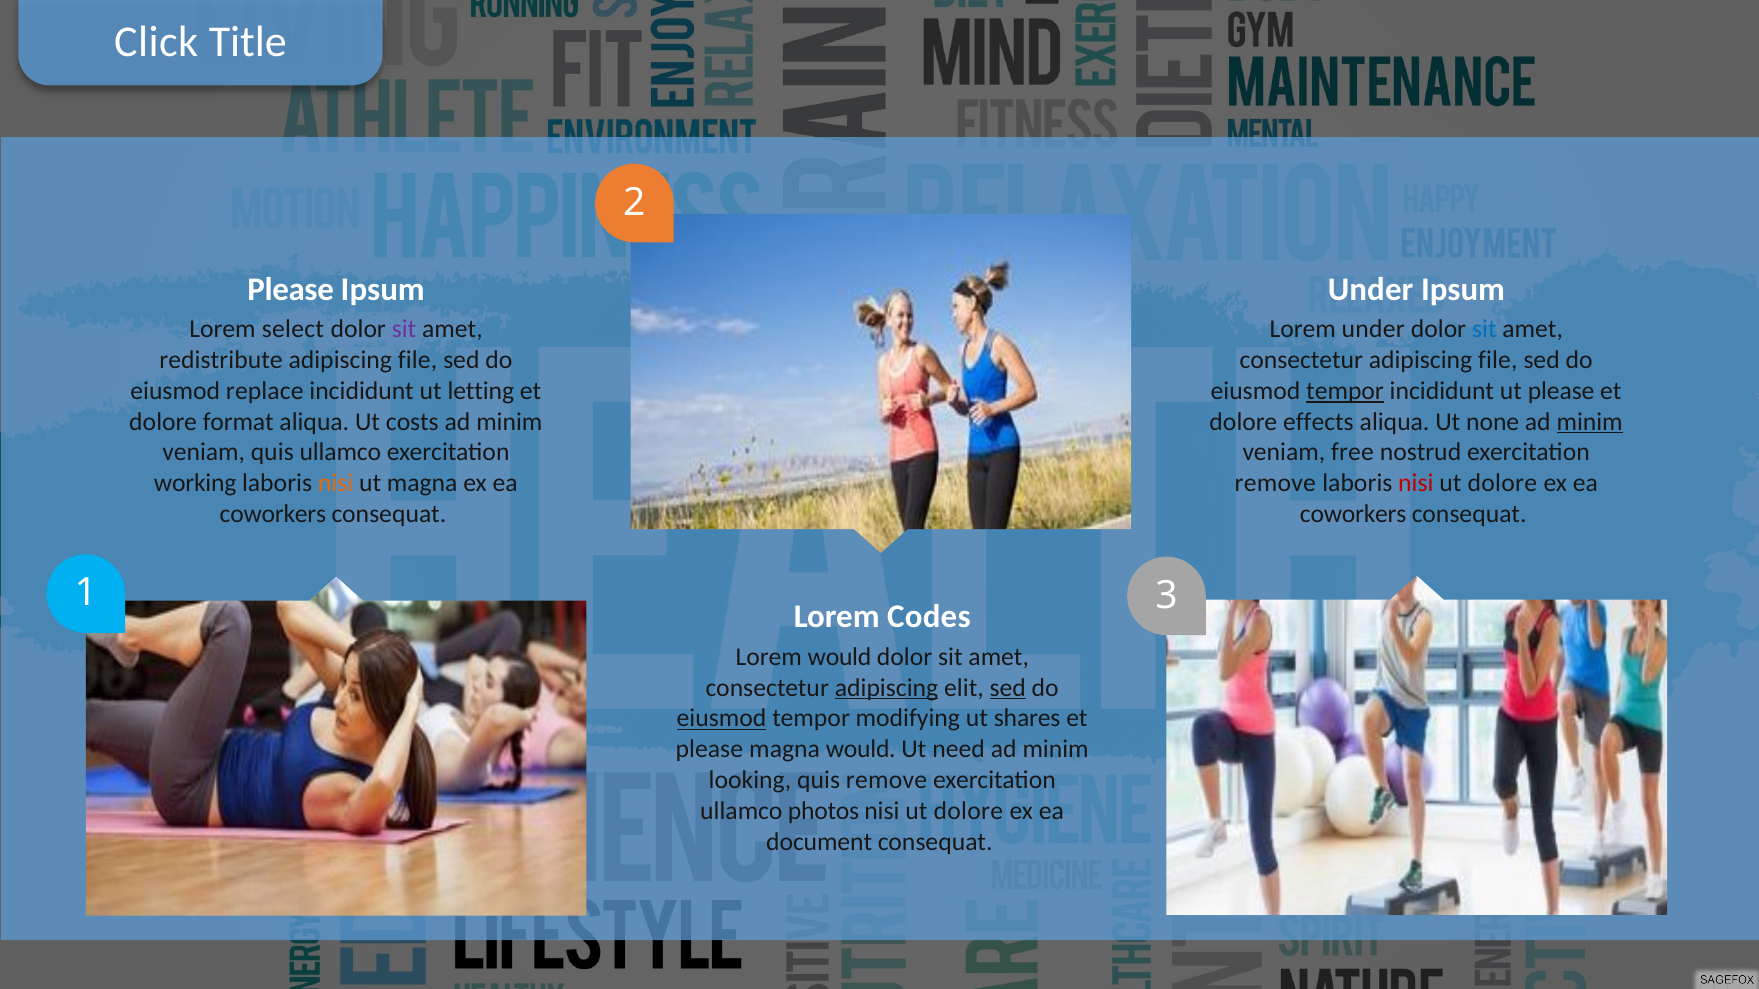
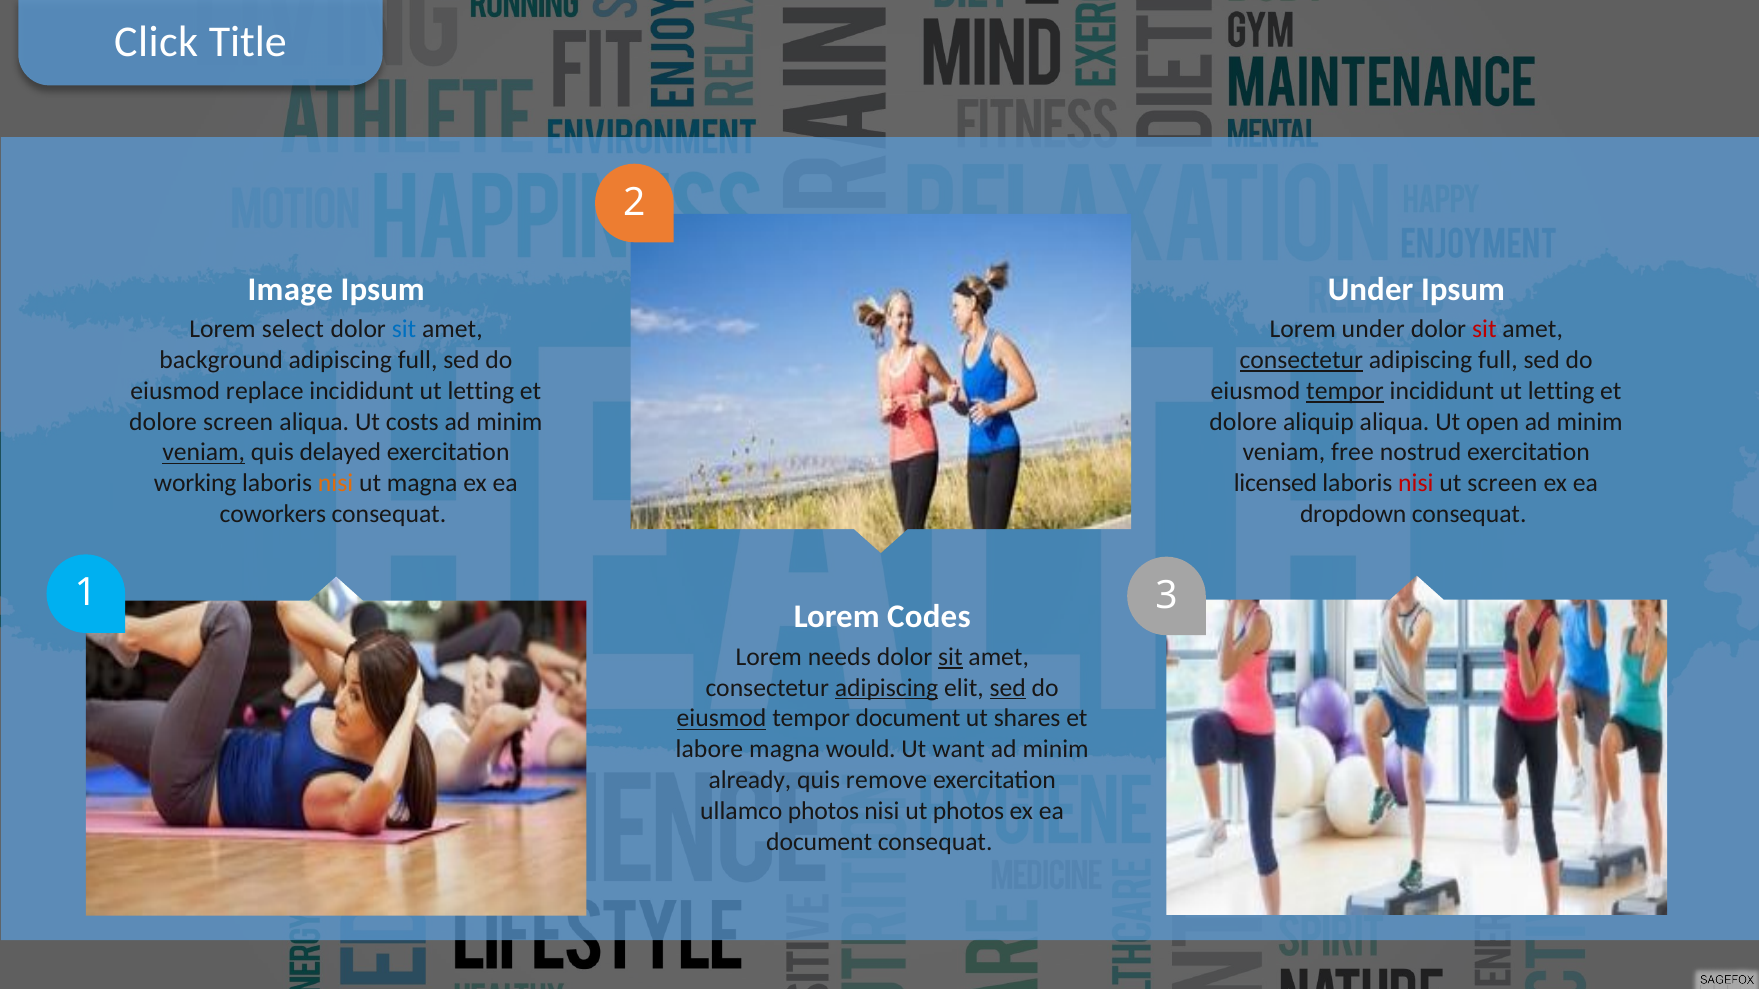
Please at (291, 290): Please -> Image
sit at (404, 329) colour: purple -> blue
sit at (1484, 329) colour: blue -> red
redistribute: redistribute -> background
file at (418, 360): file -> full
consectetur at (1301, 360) underline: none -> present
file at (1498, 360): file -> full
please at (1561, 391): please -> letting
dolore format: format -> screen
effects: effects -> aliquip
none: none -> open
minim at (1590, 422) underline: present -> none
veniam at (204, 453) underline: none -> present
quis ullamco: ullamco -> delayed
remove at (1275, 483): remove -> licensed
dolore at (1502, 483): dolore -> screen
coworkers at (1353, 514): coworkers -> dropdown
Lorem would: would -> needs
sit at (950, 657) underline: none -> present
tempor modifying: modifying -> document
please at (709, 750): please -> labore
need: need -> want
looking: looking -> already
dolore at (968, 811): dolore -> photos
